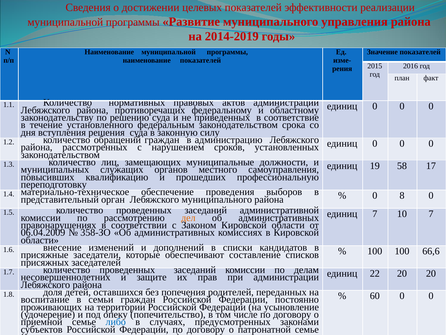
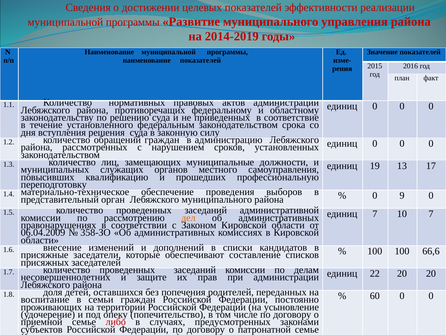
58: 58 -> 13
8: 8 -> 9
либо colour: blue -> red
